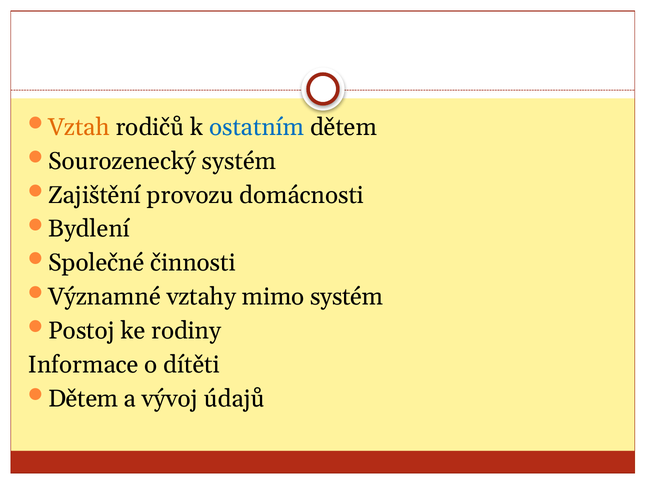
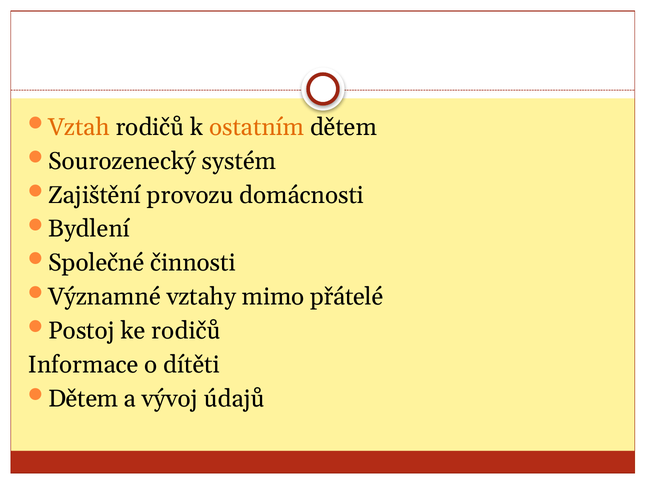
ostatním colour: blue -> orange
mimo systém: systém -> přátelé
ke rodiny: rodiny -> rodičů
